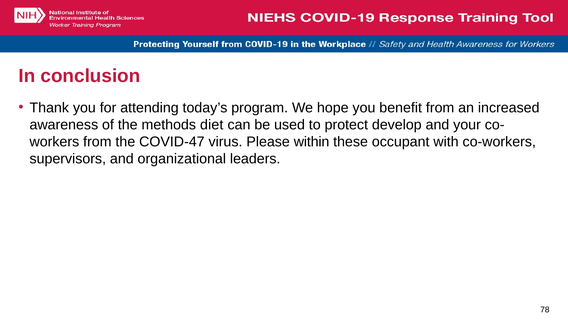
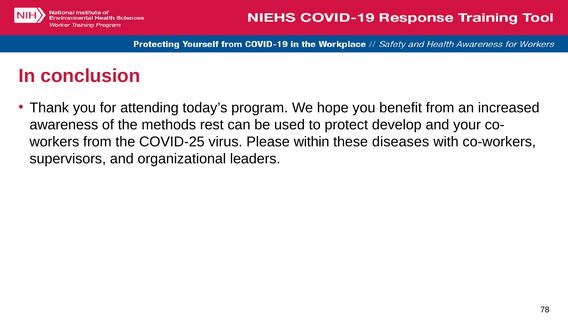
diet: diet -> rest
COVID-47: COVID-47 -> COVID-25
occupant: occupant -> diseases
